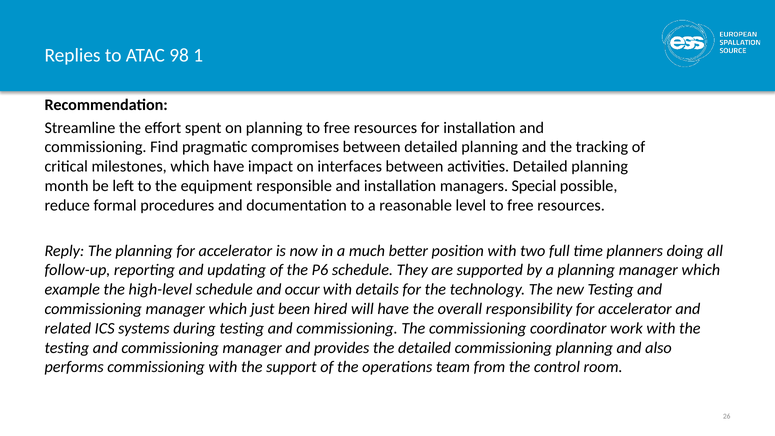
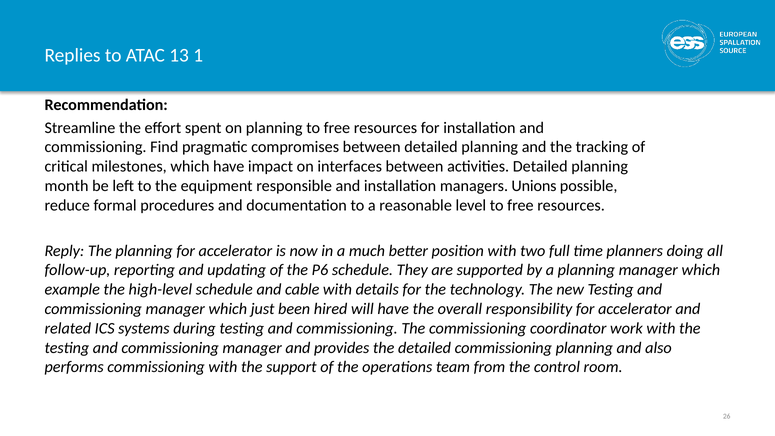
98: 98 -> 13
Special: Special -> Unions
occur: occur -> cable
